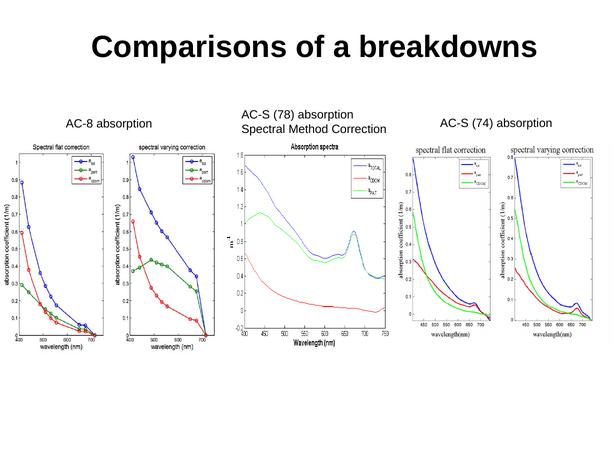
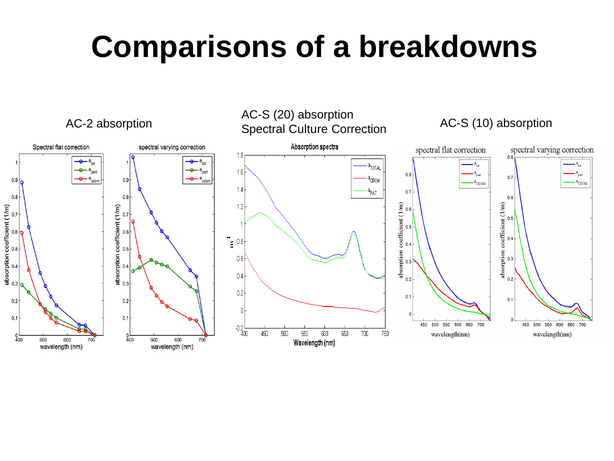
78: 78 -> 20
74: 74 -> 10
AC-8: AC-8 -> AC-2
Method: Method -> Culture
